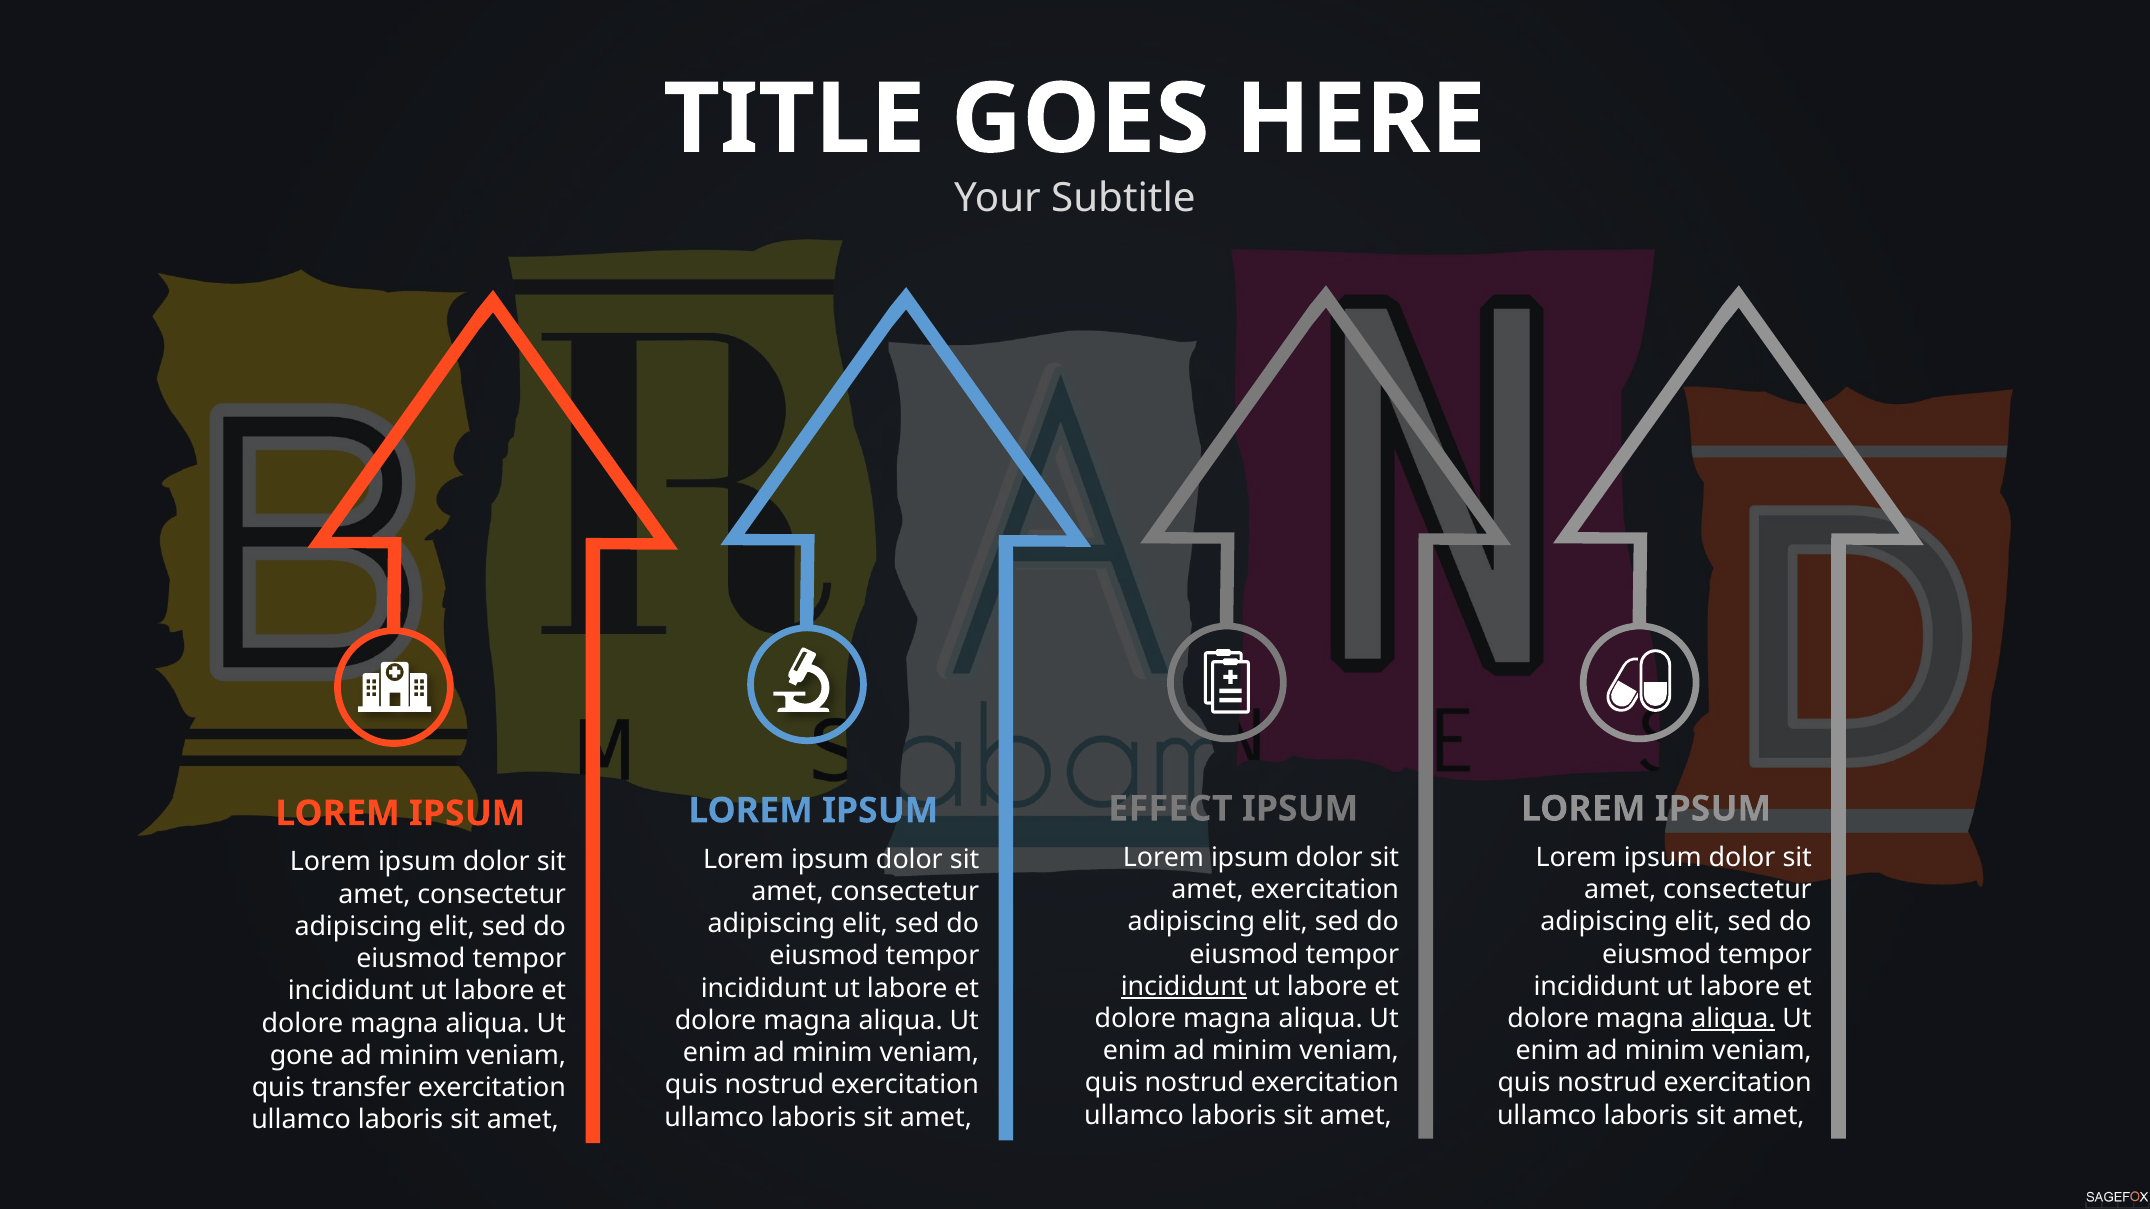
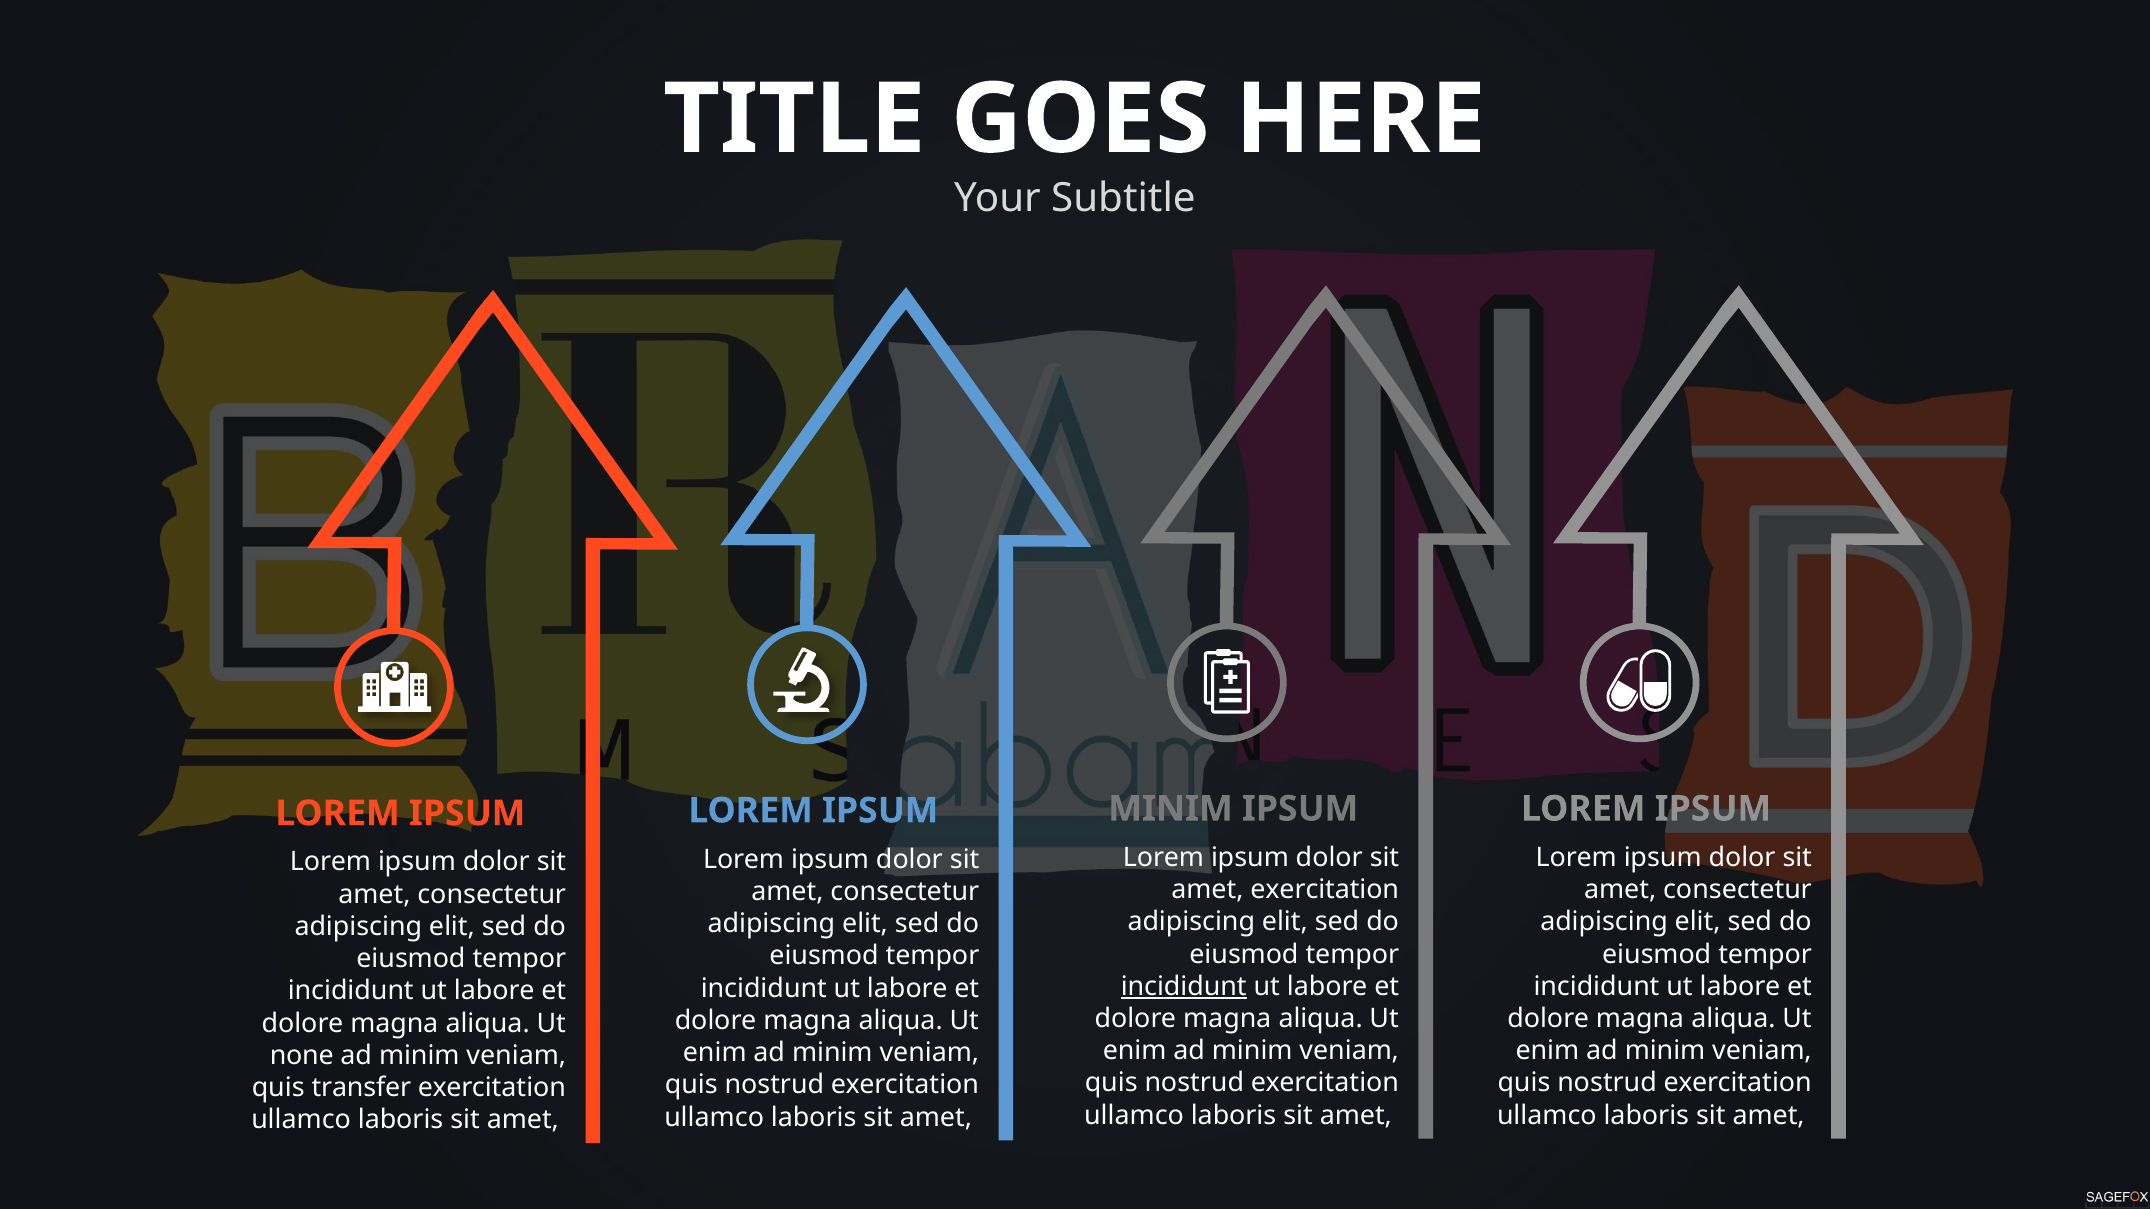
EFFECT at (1170, 809): EFFECT -> MINIM
aliqua at (1733, 1019) underline: present -> none
gone: gone -> none
